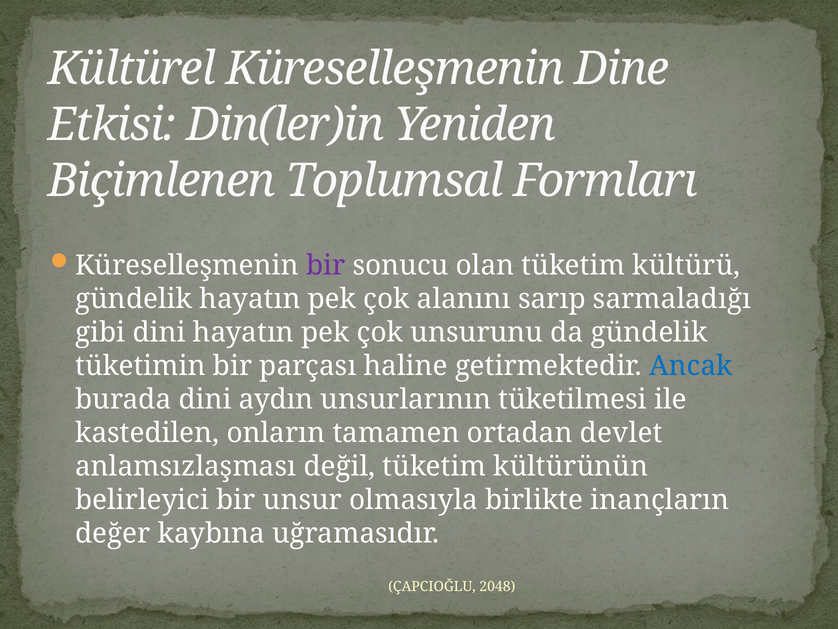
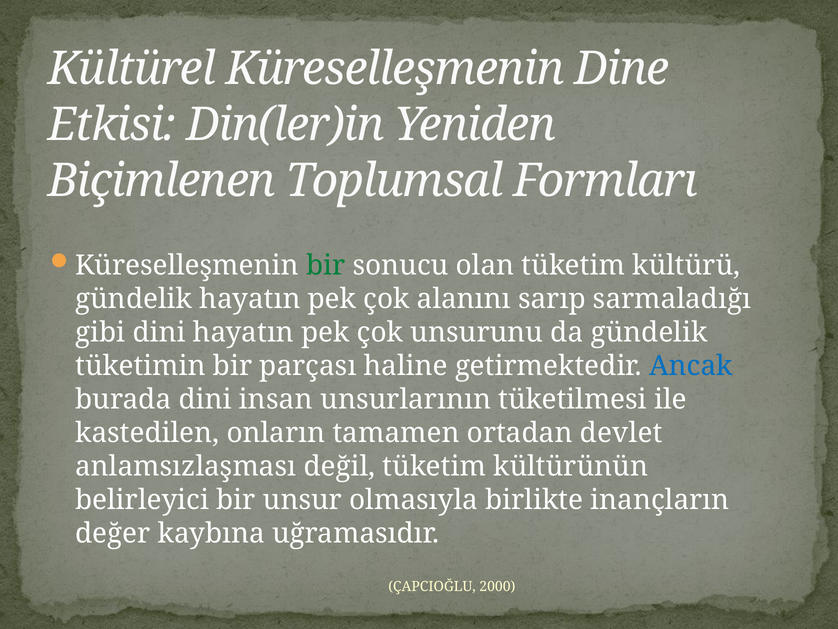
bir at (326, 265) colour: purple -> green
aydın: aydın -> insan
2048: 2048 -> 2000
